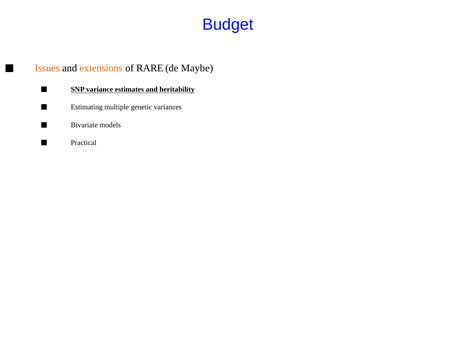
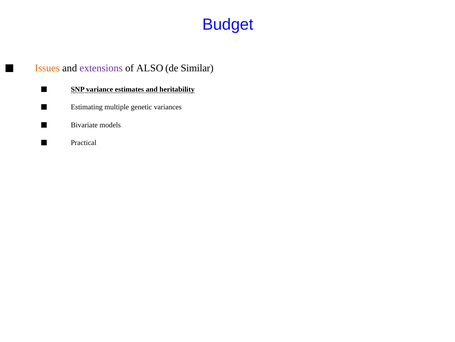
extensions colour: orange -> purple
RARE: RARE -> ALSO
Maybe: Maybe -> Similar
